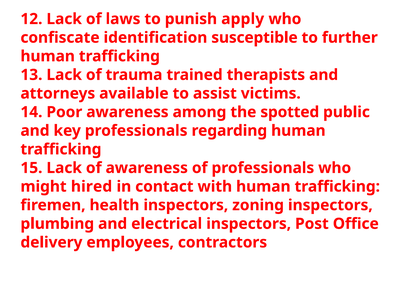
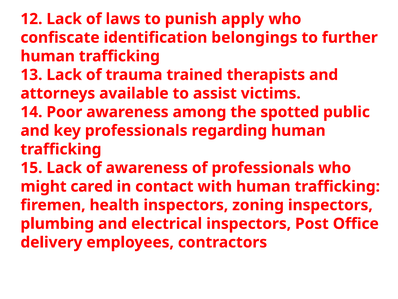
susceptible: susceptible -> belongings
hired: hired -> cared
